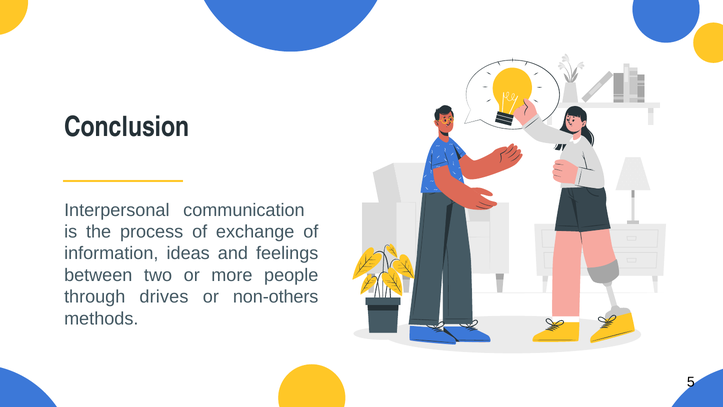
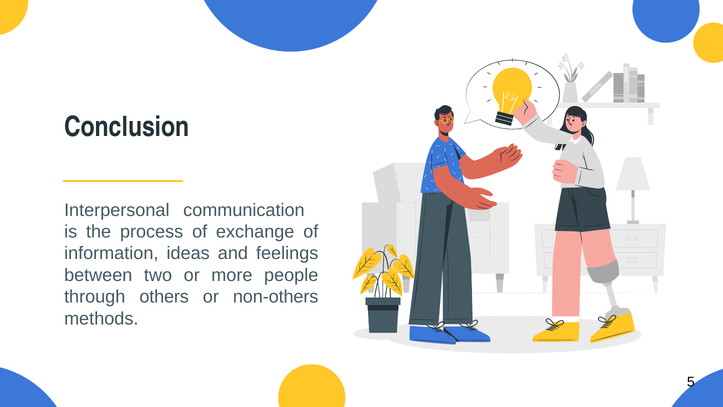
drives: drives -> others
